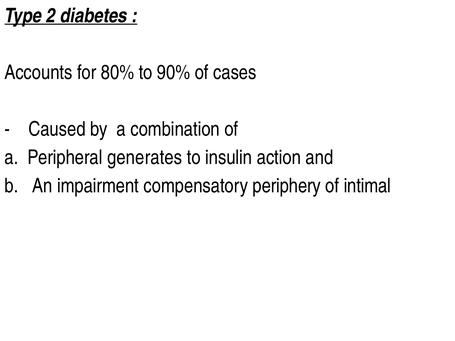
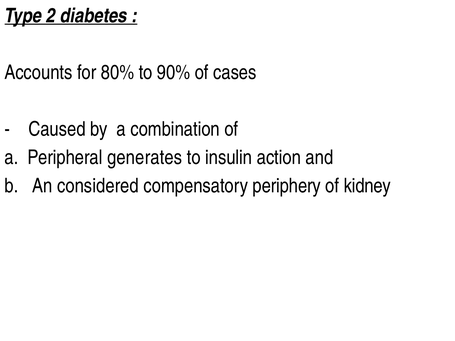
impairment: impairment -> considered
intimal: intimal -> kidney
